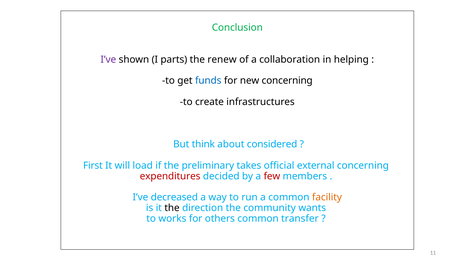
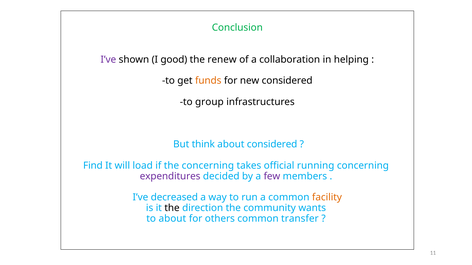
parts: parts -> good
funds colour: blue -> orange
new concerning: concerning -> considered
create: create -> group
First: First -> Find
the preliminary: preliminary -> concerning
external: external -> running
expenditures colour: red -> purple
few colour: red -> purple
to works: works -> about
